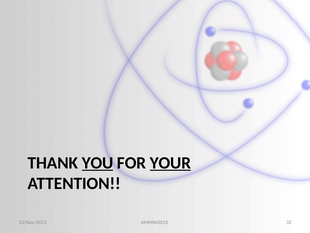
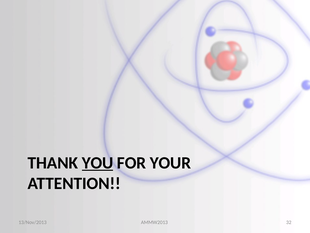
YOUR underline: present -> none
